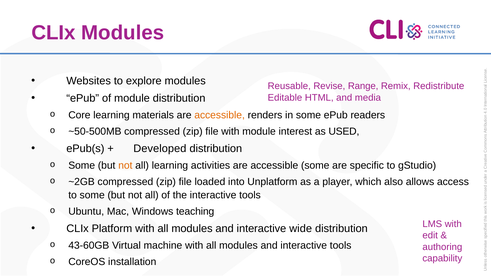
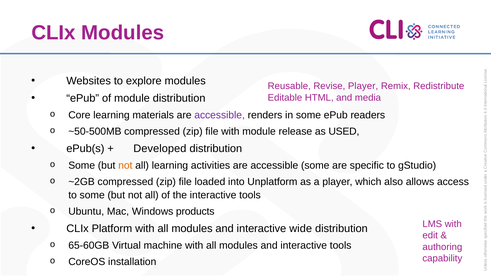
Revise Range: Range -> Player
accessible at (220, 115) colour: orange -> purple
interest: interest -> release
teaching: teaching -> products
43-60GB: 43-60GB -> 65-60GB
